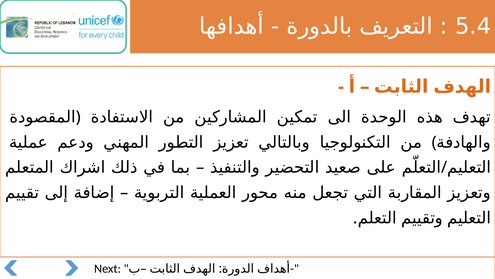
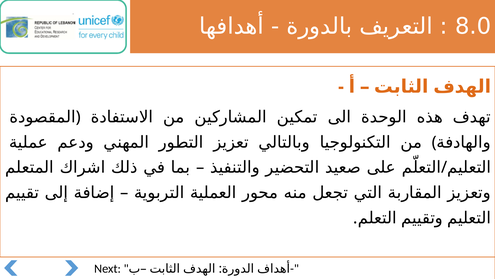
5.4: 5.4 -> 8.0
